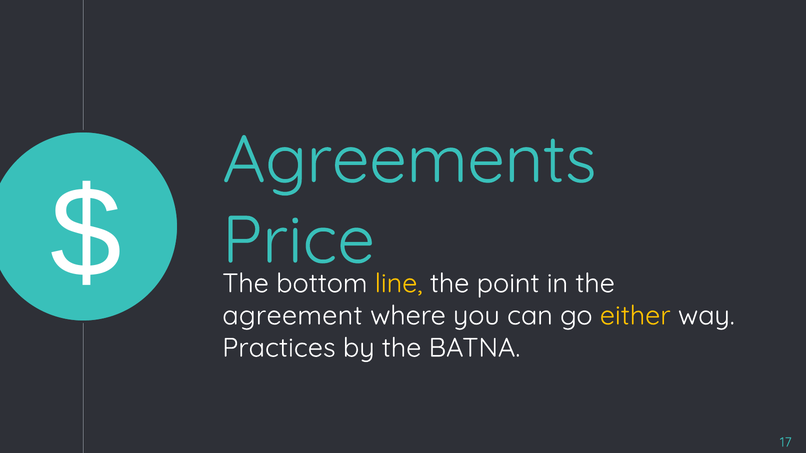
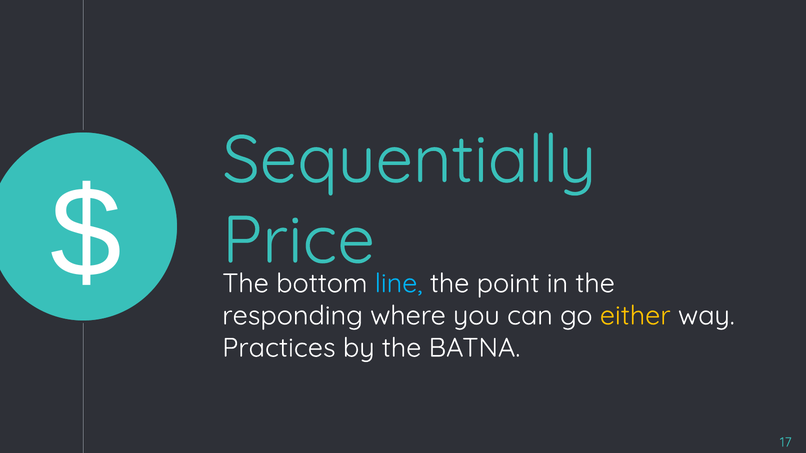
Agreements: Agreements -> Sequentially
line colour: yellow -> light blue
agreement: agreement -> responding
